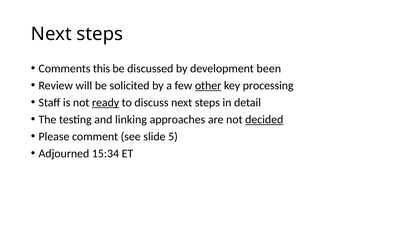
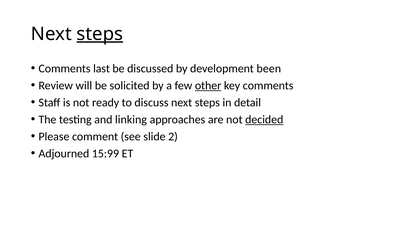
steps at (100, 34) underline: none -> present
this: this -> last
key processing: processing -> comments
ready underline: present -> none
5: 5 -> 2
15:34: 15:34 -> 15:99
